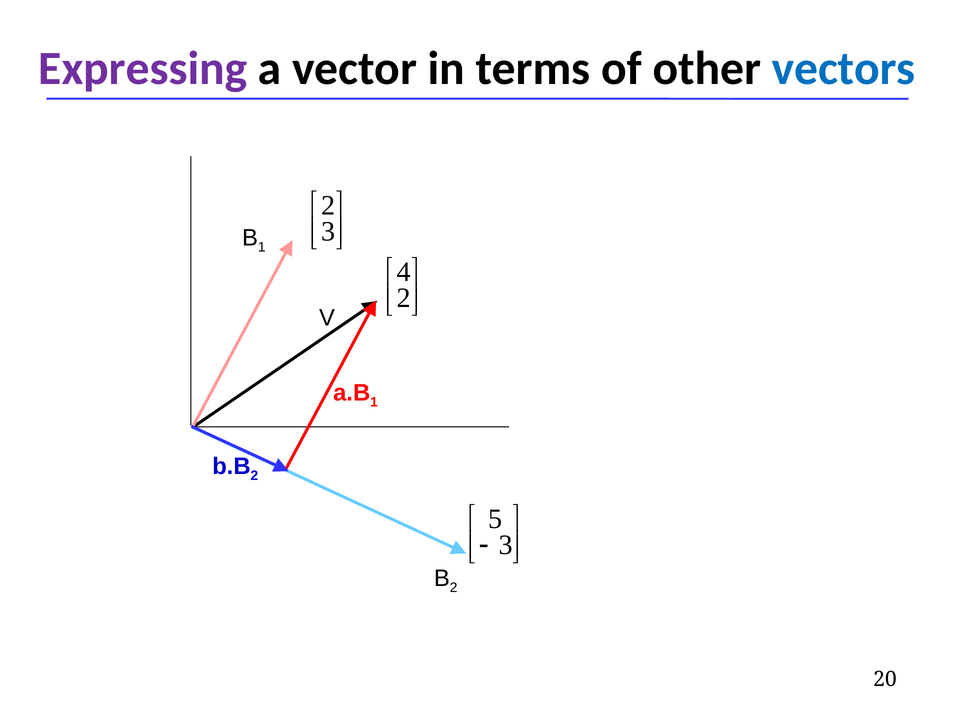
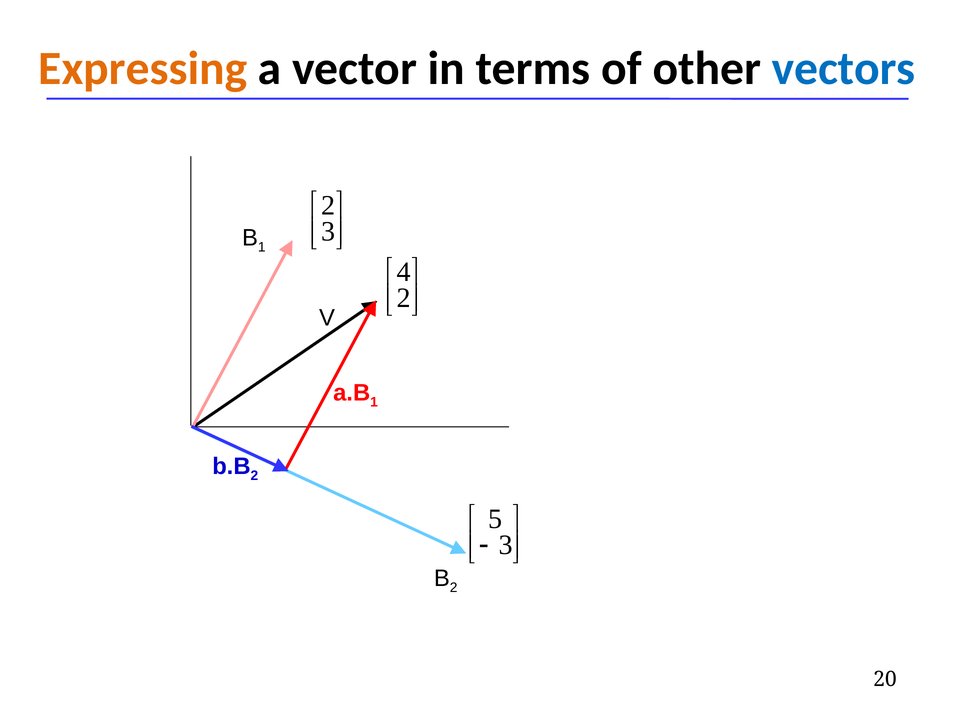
Expressing colour: purple -> orange
